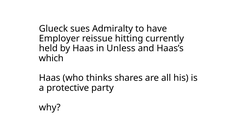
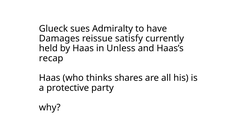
Employer: Employer -> Damages
hitting: hitting -> satisfy
which: which -> recap
